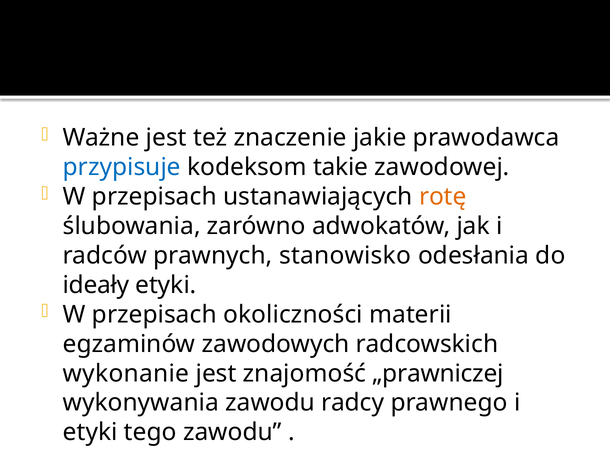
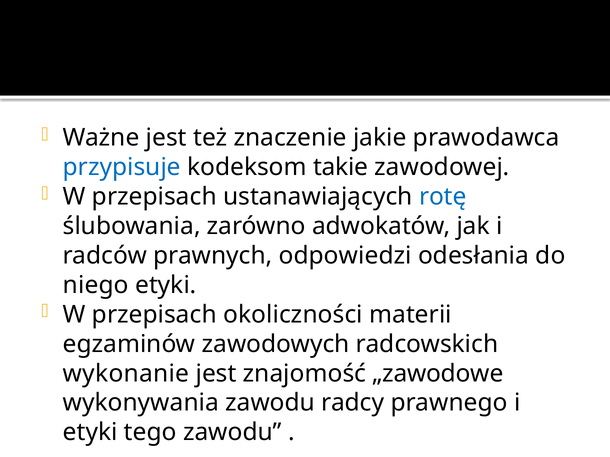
rotę colour: orange -> blue
stanowisko: stanowisko -> odpowiedzi
ideały: ideały -> niego
„prawniczej: „prawniczej -> „zawodowe
